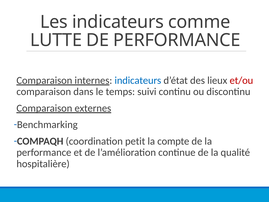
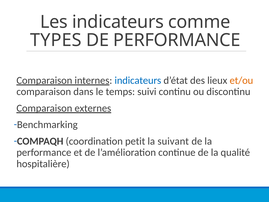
LUTTE: LUTTE -> TYPES
et/ou colour: red -> orange
compte: compte -> suivant
